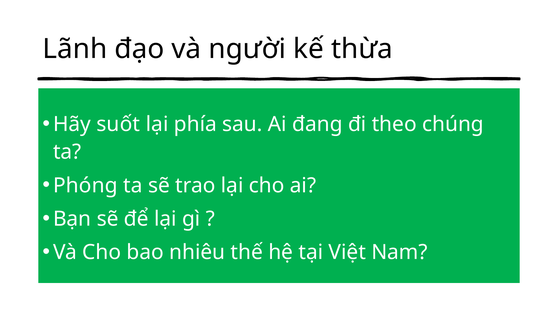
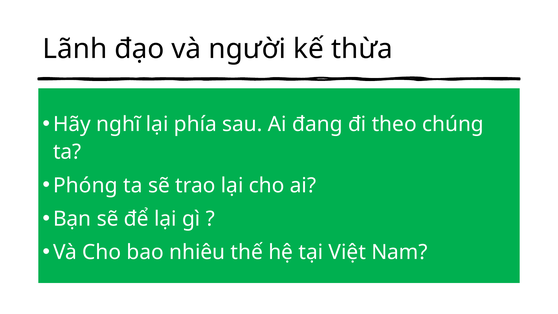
suốt: suốt -> nghĩ
